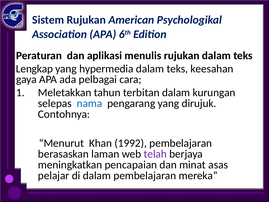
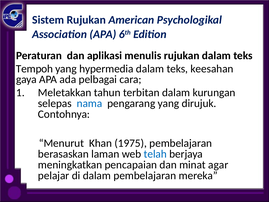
Lengkap: Lengkap -> Tempoh
1992: 1992 -> 1975
telah colour: purple -> blue
asas: asas -> agar
